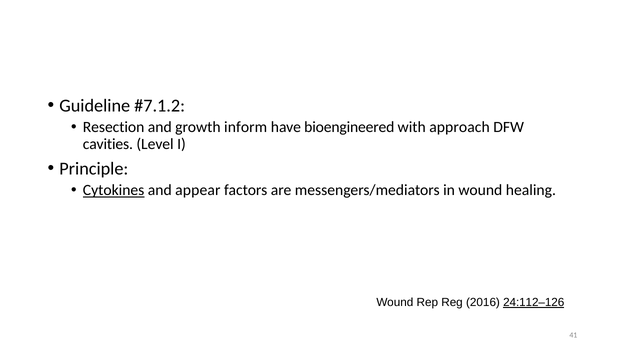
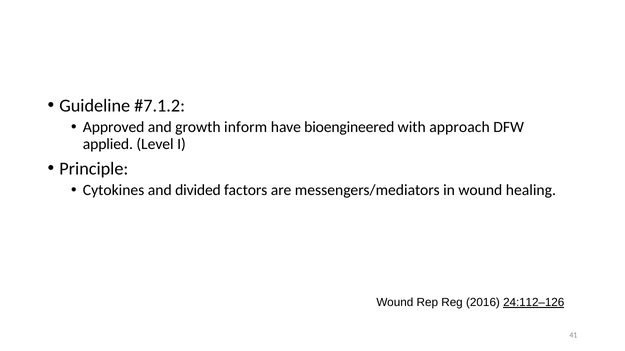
Resection: Resection -> Approved
cavities: cavities -> applied
Cytokines underline: present -> none
appear: appear -> divided
